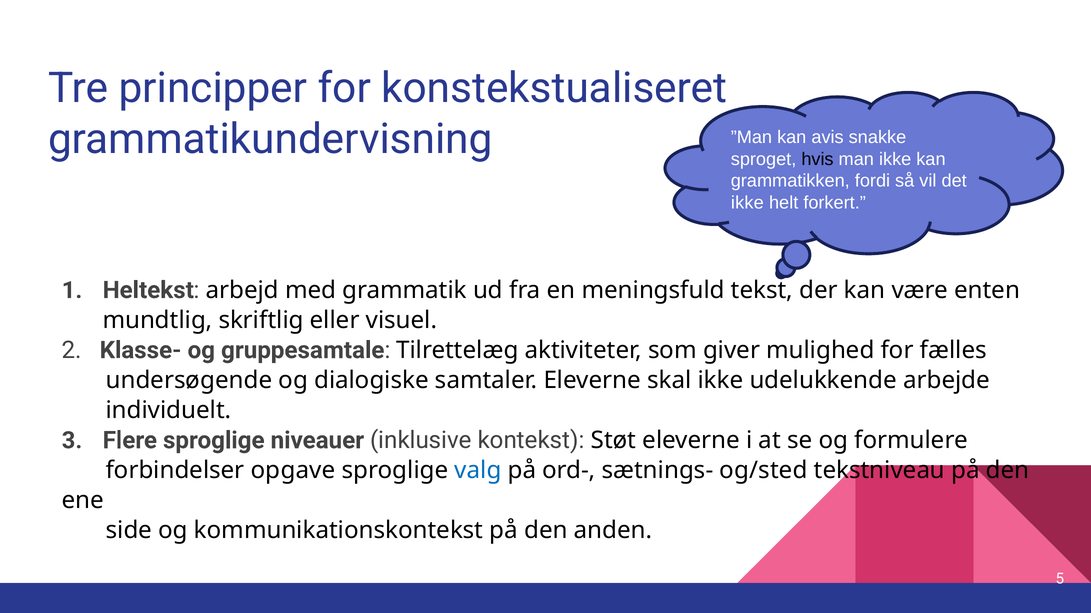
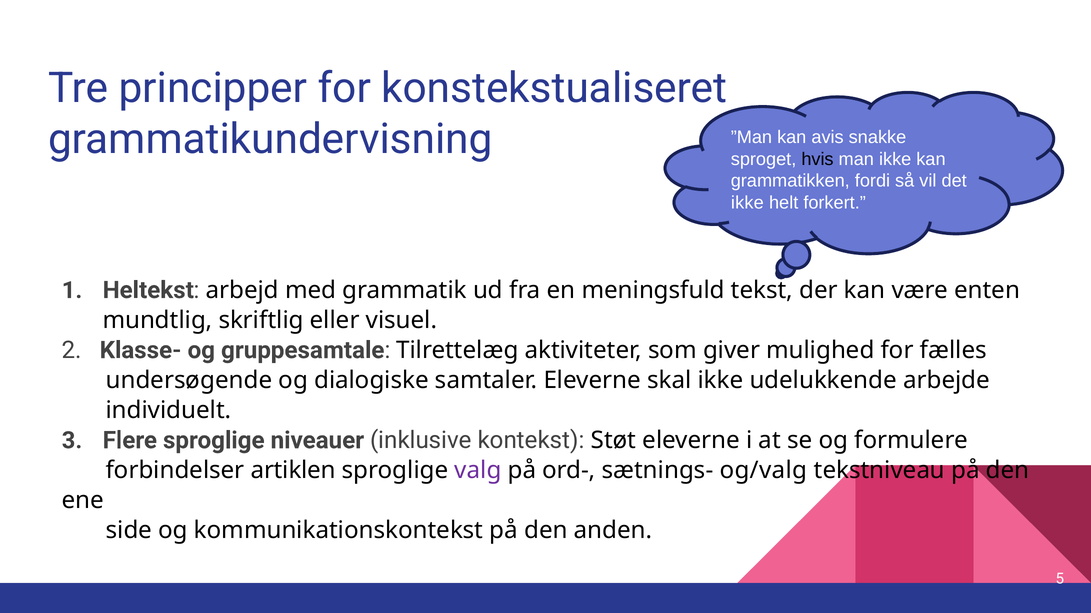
opgave: opgave -> artiklen
valg colour: blue -> purple
og/sted: og/sted -> og/valg
